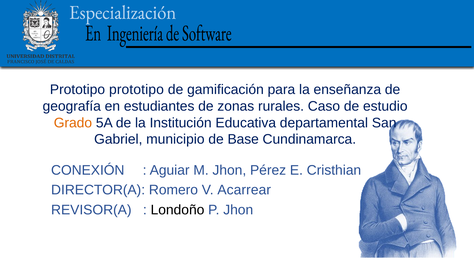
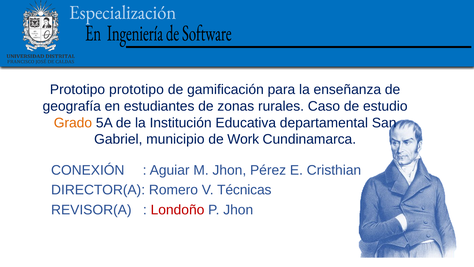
Base: Base -> Work
Acarrear: Acarrear -> Técnicas
Londoño colour: black -> red
